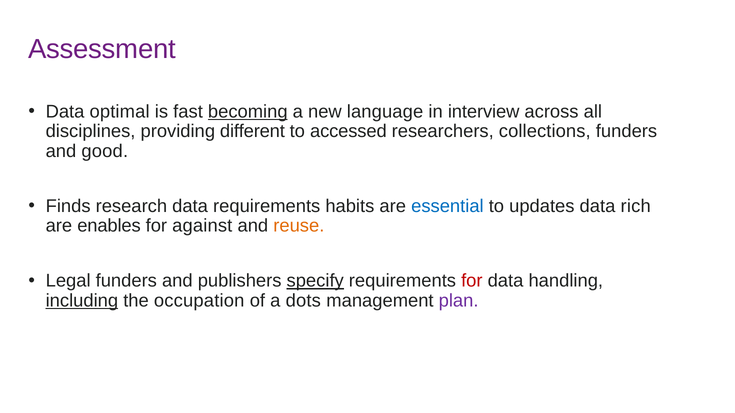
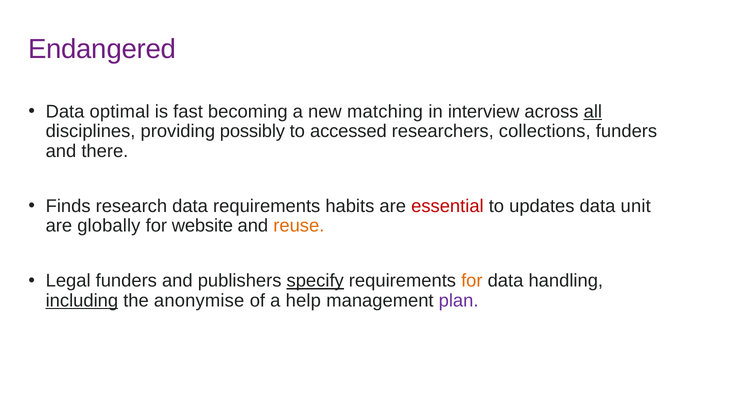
Assessment: Assessment -> Endangered
becoming underline: present -> none
language: language -> matching
all underline: none -> present
different: different -> possibly
good: good -> there
essential colour: blue -> red
rich: rich -> unit
enables: enables -> globally
against: against -> website
for at (472, 281) colour: red -> orange
occupation: occupation -> anonymise
dots: dots -> help
